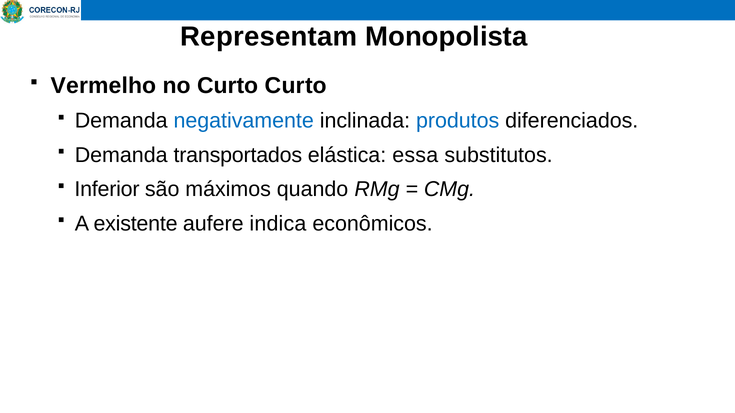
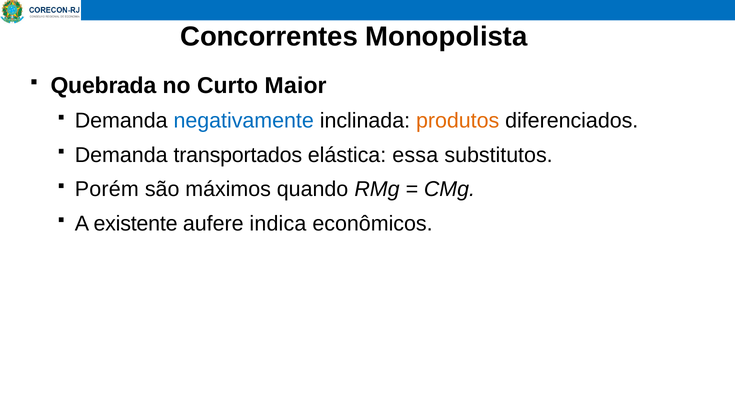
Representam: Representam -> Concorrentes
Vermelho: Vermelho -> Quebrada
Curto Curto: Curto -> Maior
produtos colour: blue -> orange
Inferior: Inferior -> Porém
